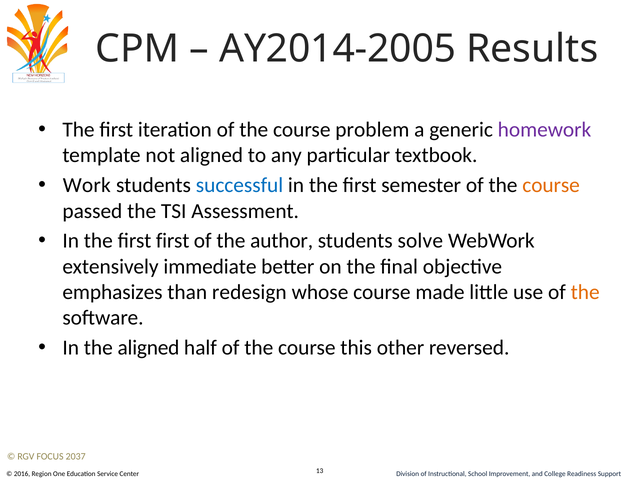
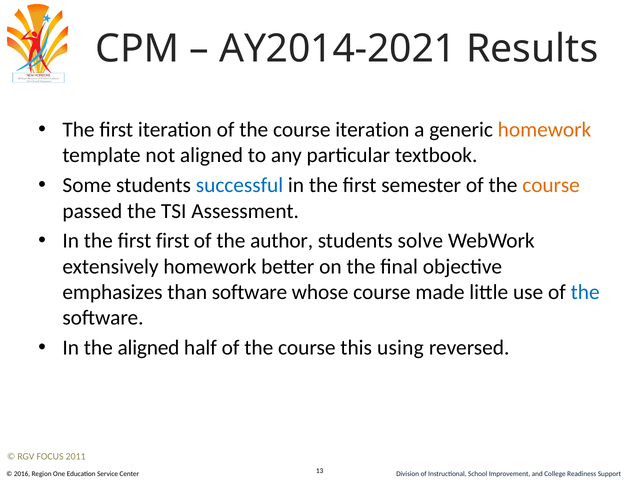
AY2014-2005: AY2014-2005 -> AY2014-2021
course problem: problem -> iteration
homework at (545, 130) colour: purple -> orange
Work: Work -> Some
extensively immediate: immediate -> homework
than redesign: redesign -> software
the at (585, 292) colour: orange -> blue
other: other -> using
2037: 2037 -> 2011
